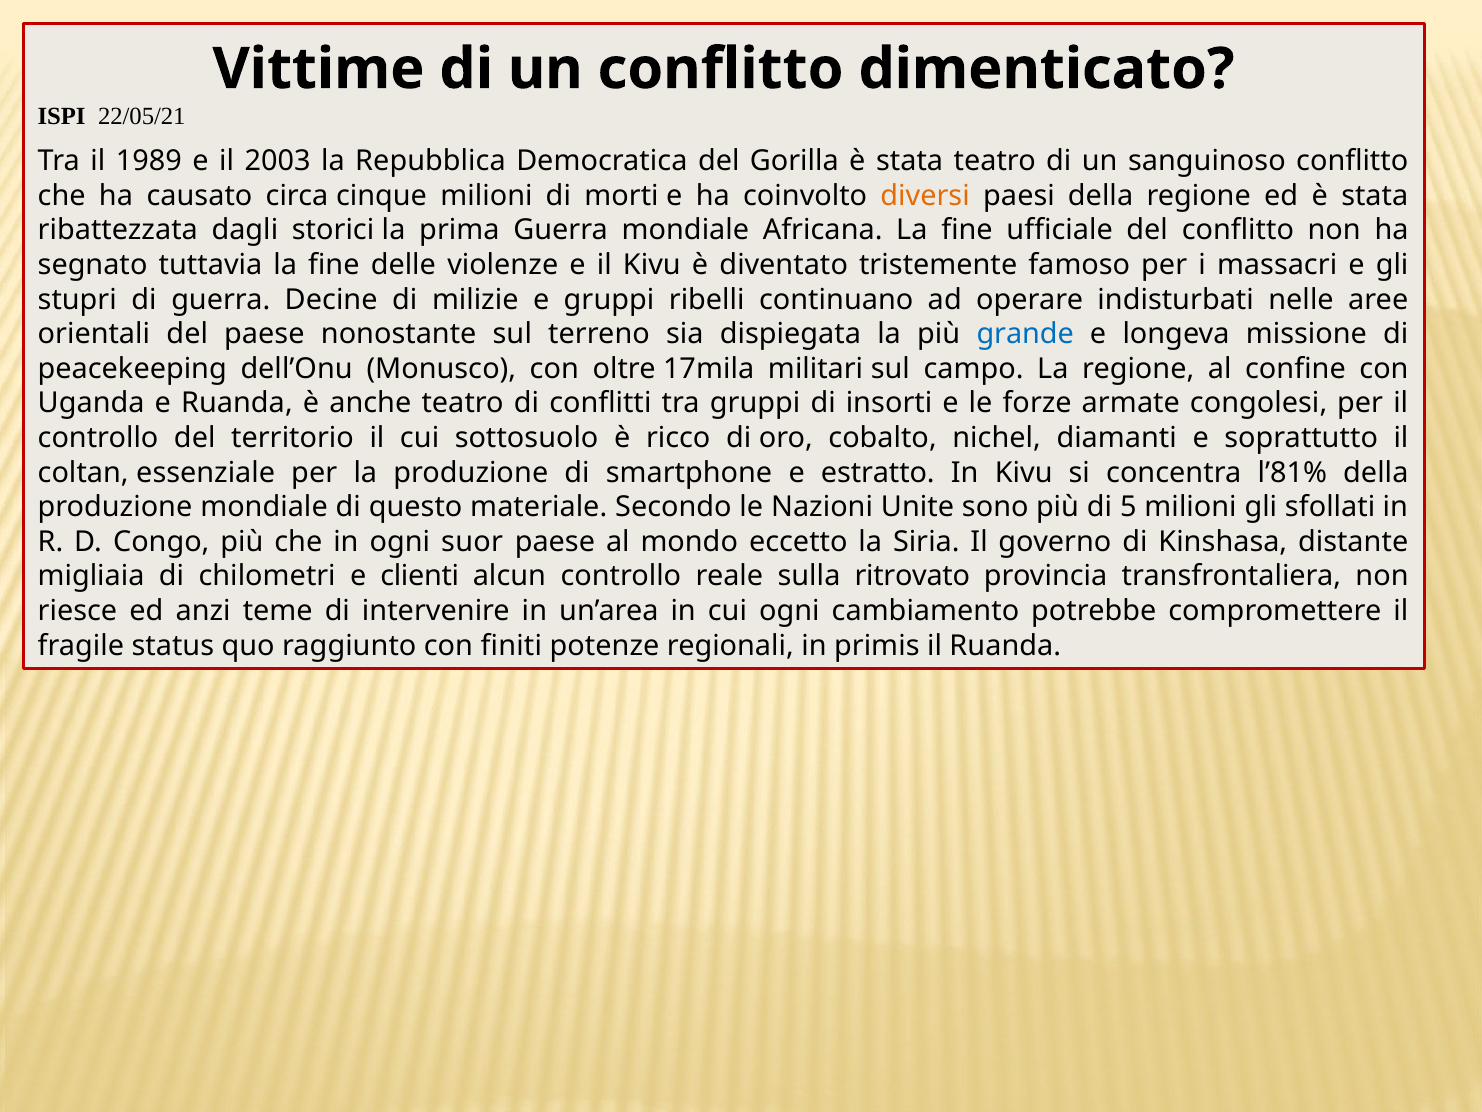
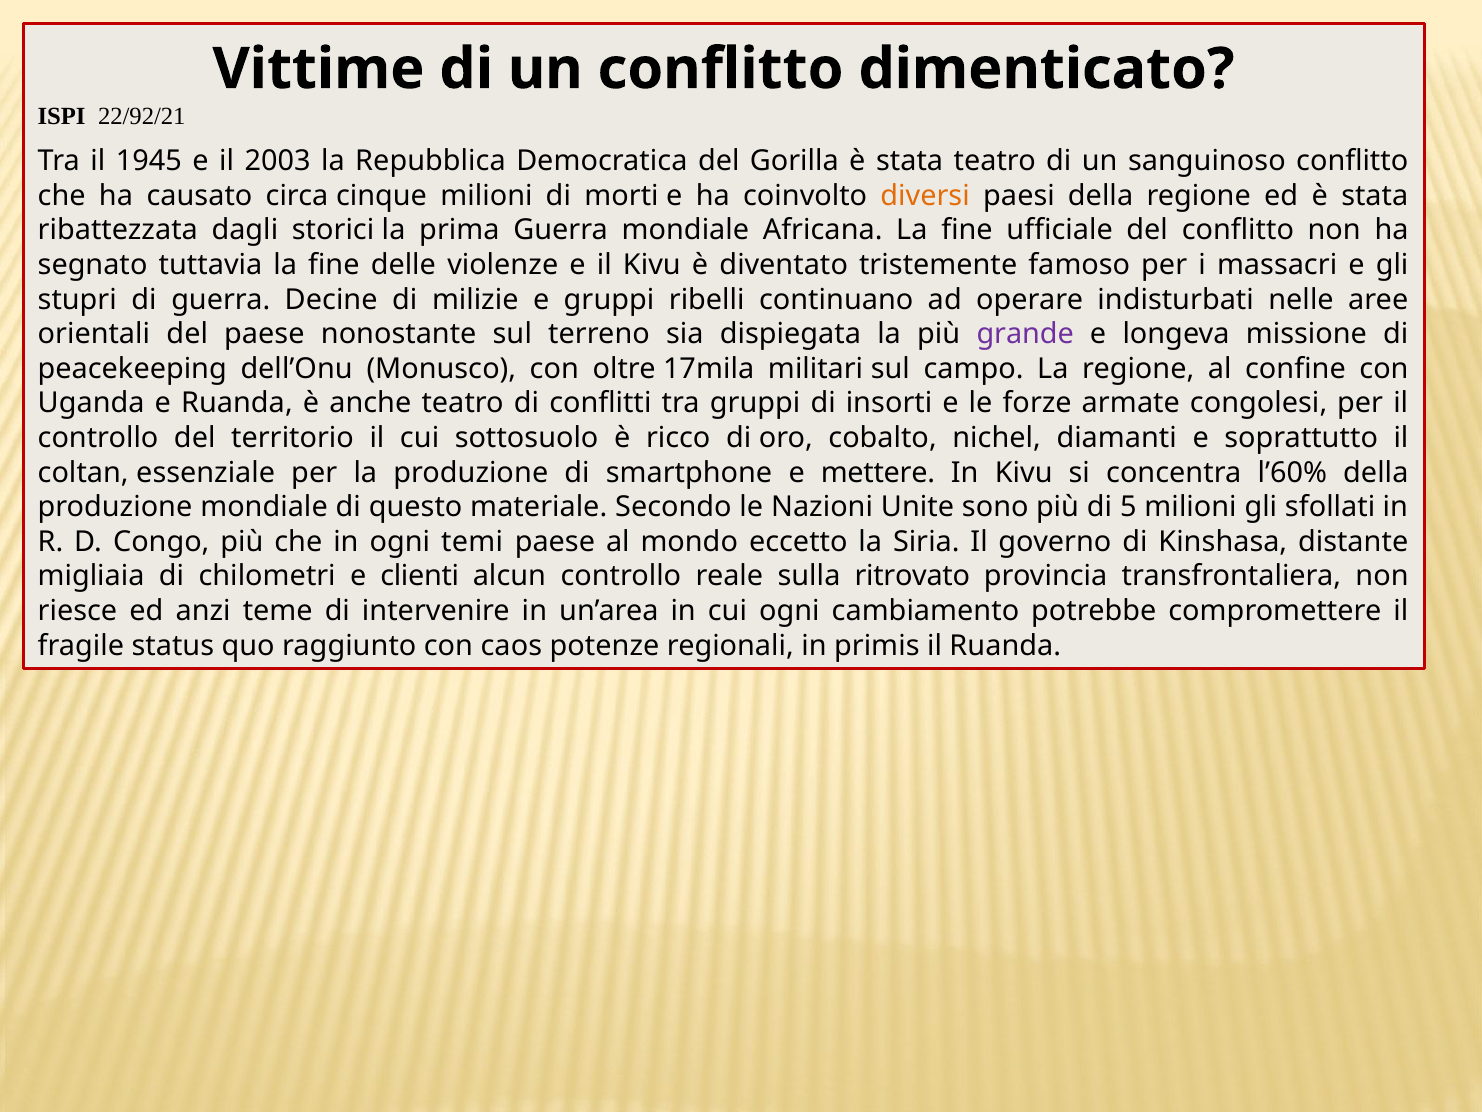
22/05/21: 22/05/21 -> 22/92/21
1989: 1989 -> 1945
grande colour: blue -> purple
estratto: estratto -> mettere
l’81%: l’81% -> l’60%
suor: suor -> temi
finiti: finiti -> caos
